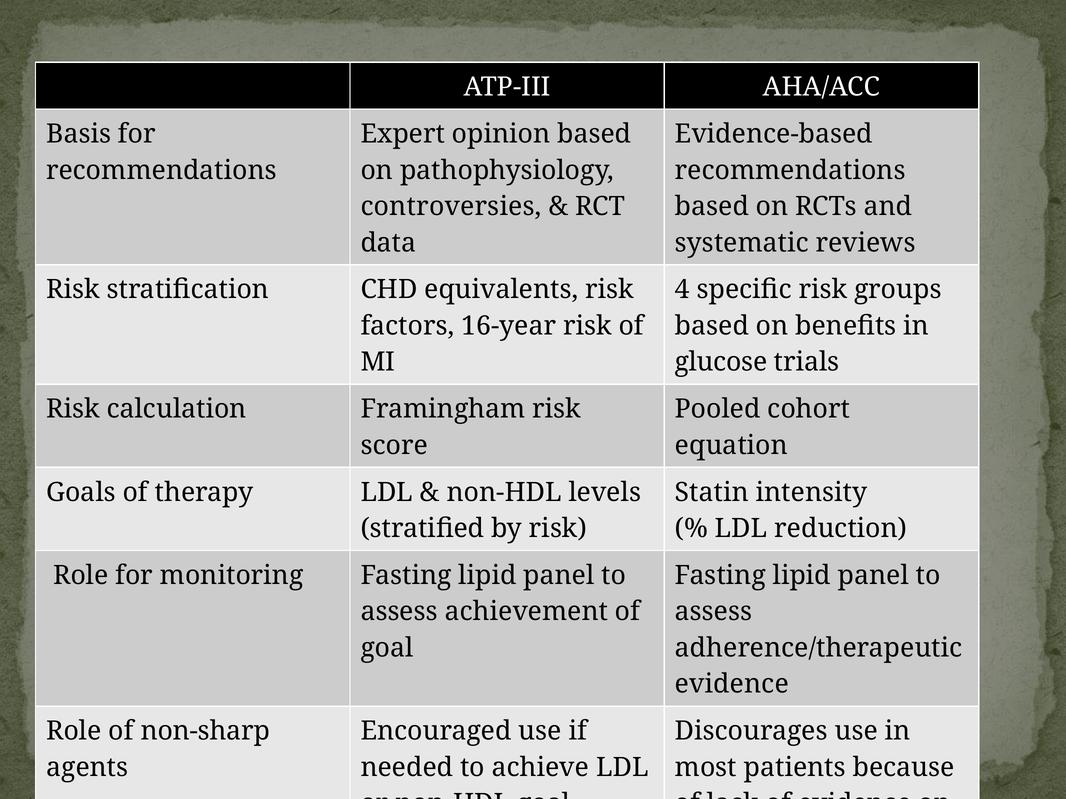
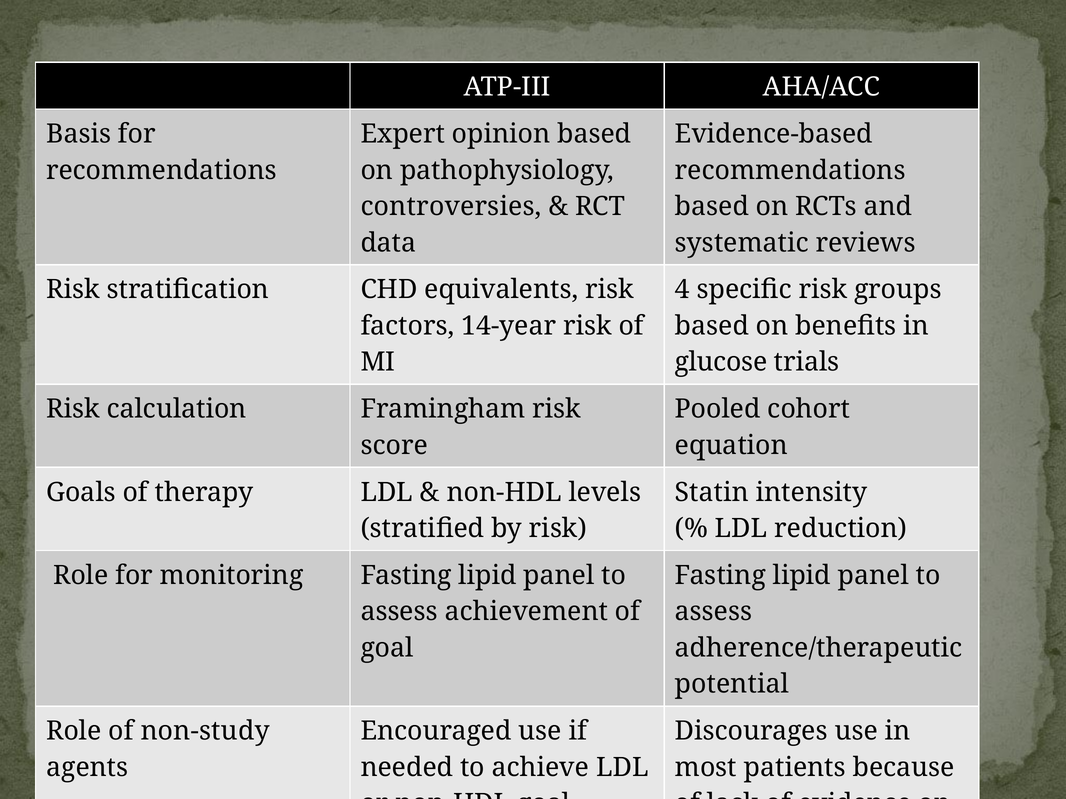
16-year: 16-year -> 14-year
evidence at (732, 685): evidence -> potential
non-sharp: non-sharp -> non-study
